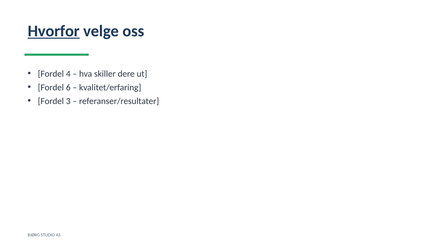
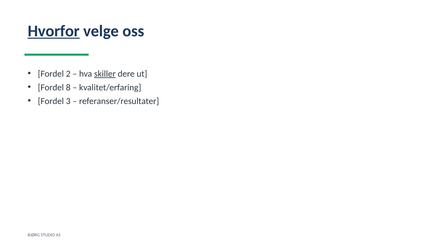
4: 4 -> 2
skiller underline: none -> present
6: 6 -> 8
